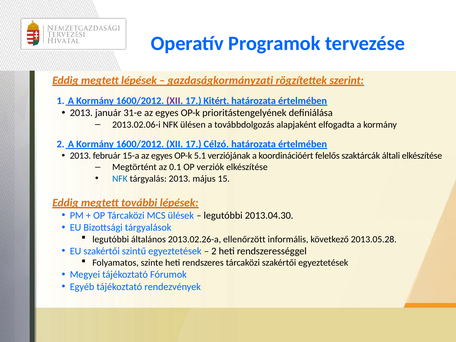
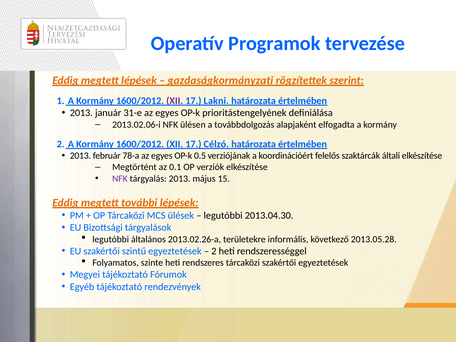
Kitért: Kitért -> Lakni
15-a: 15-a -> 78-a
5.1: 5.1 -> 0.5
NFK at (120, 179) colour: blue -> purple
ellenőrzött: ellenőrzött -> területekre
